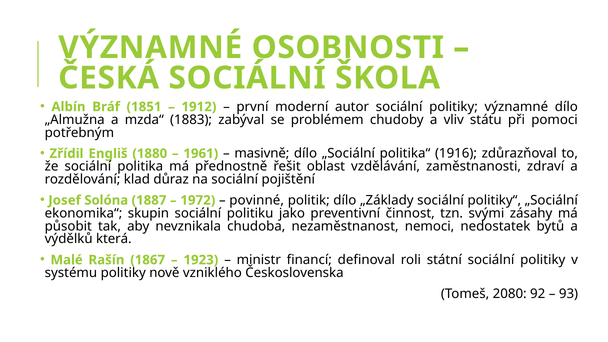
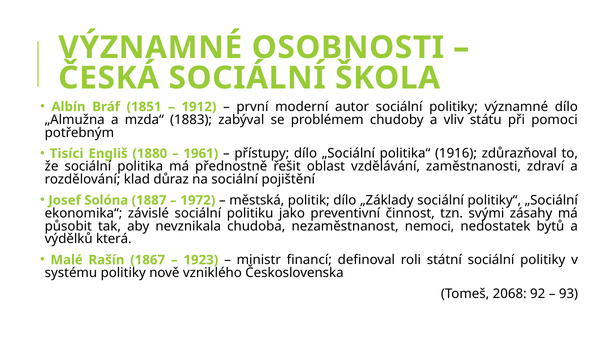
Zřídil: Zřídil -> Tisíci
masivně: masivně -> přístupy
povinné: povinné -> městská
skupin: skupin -> závislé
2080: 2080 -> 2068
